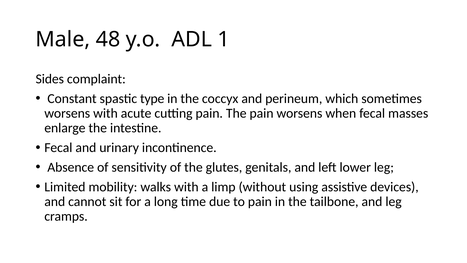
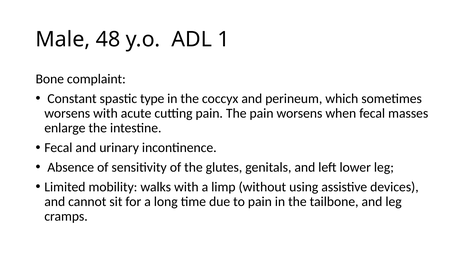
Sides: Sides -> Bone
